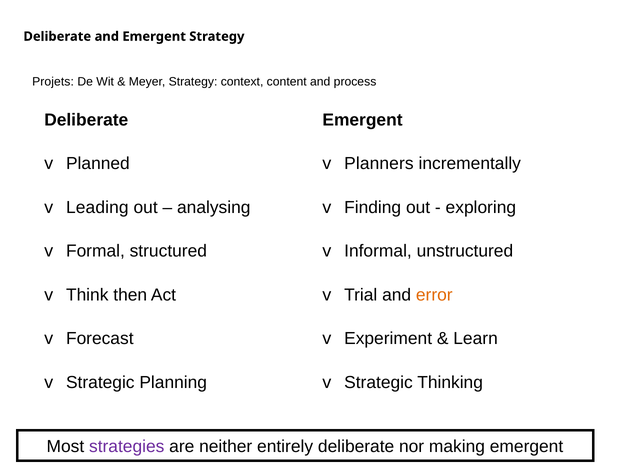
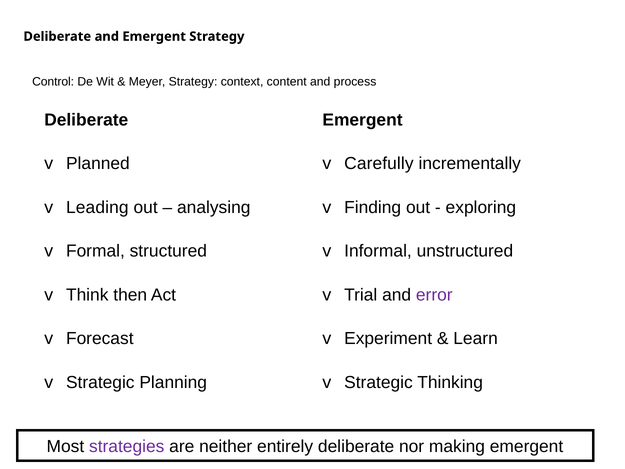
Projets: Projets -> Control
Planners: Planners -> Carefully
error colour: orange -> purple
